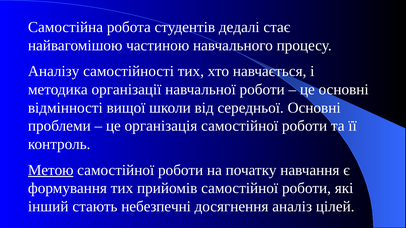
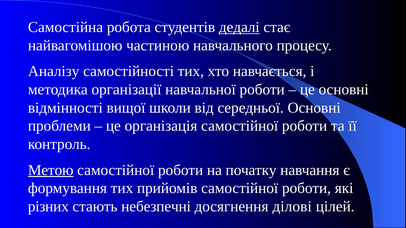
дедалі underline: none -> present
інший: інший -> різних
аналіз: аналіз -> ділові
